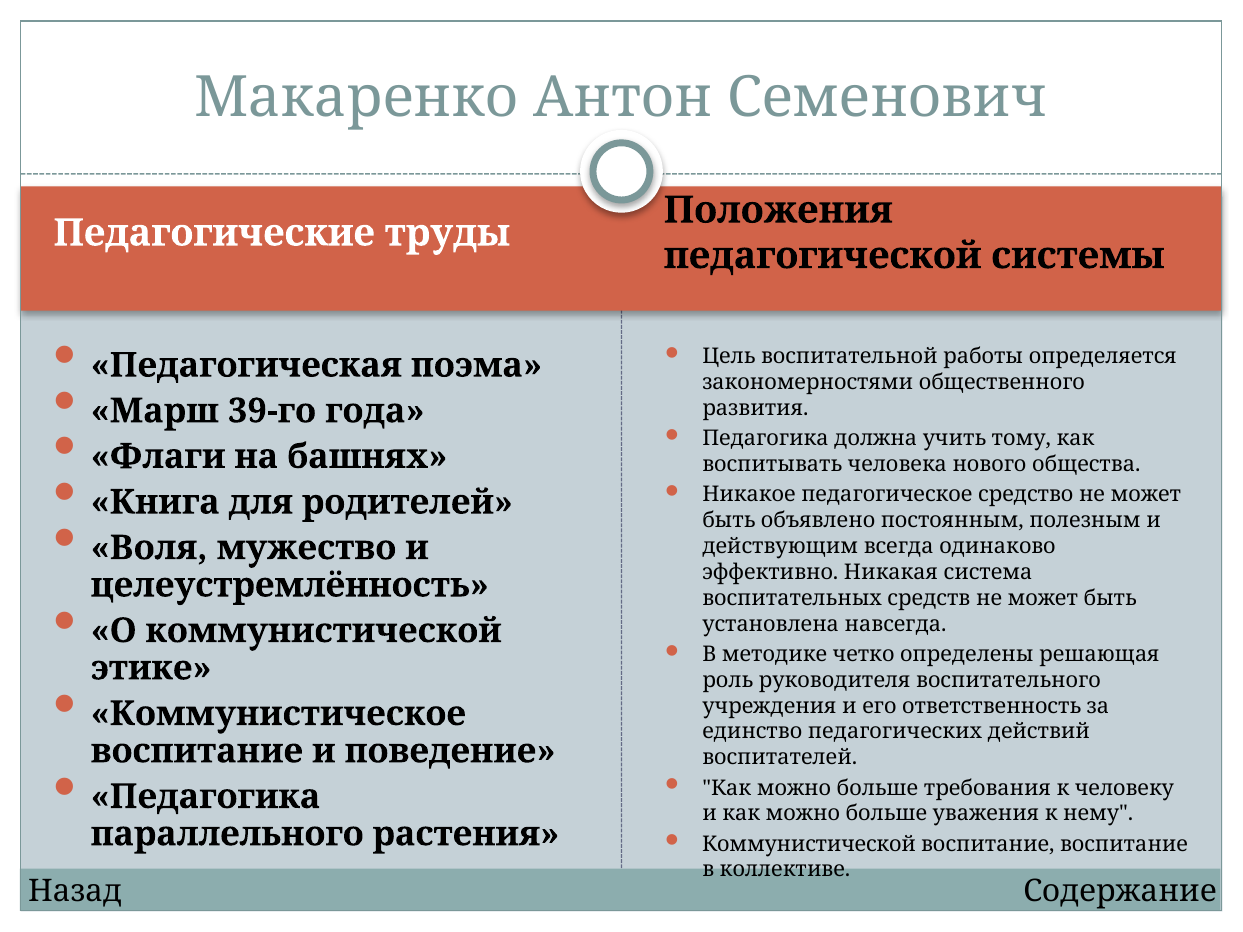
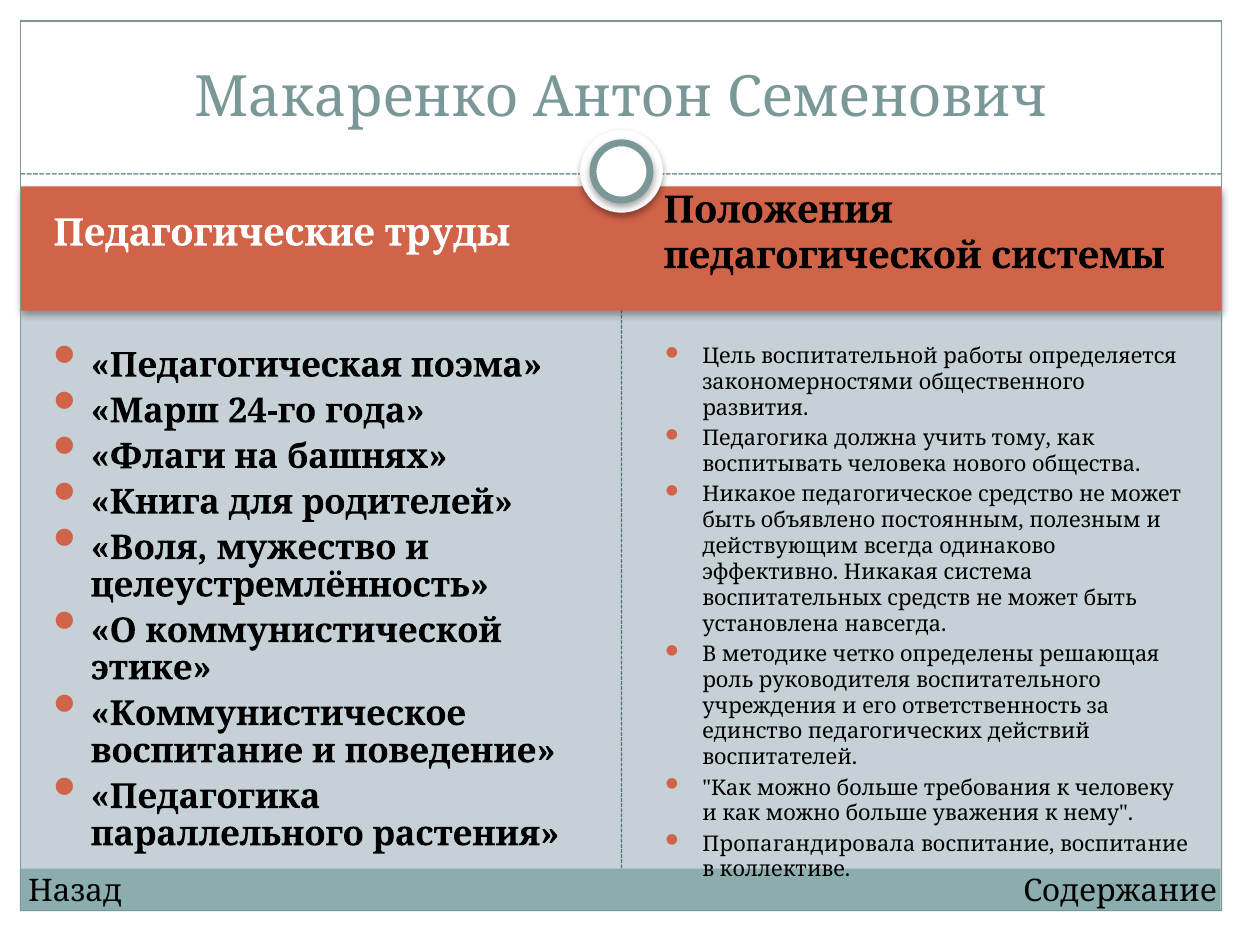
39-го: 39-го -> 24-го
Коммунистической at (809, 844): Коммунистической -> Пропагандировала
